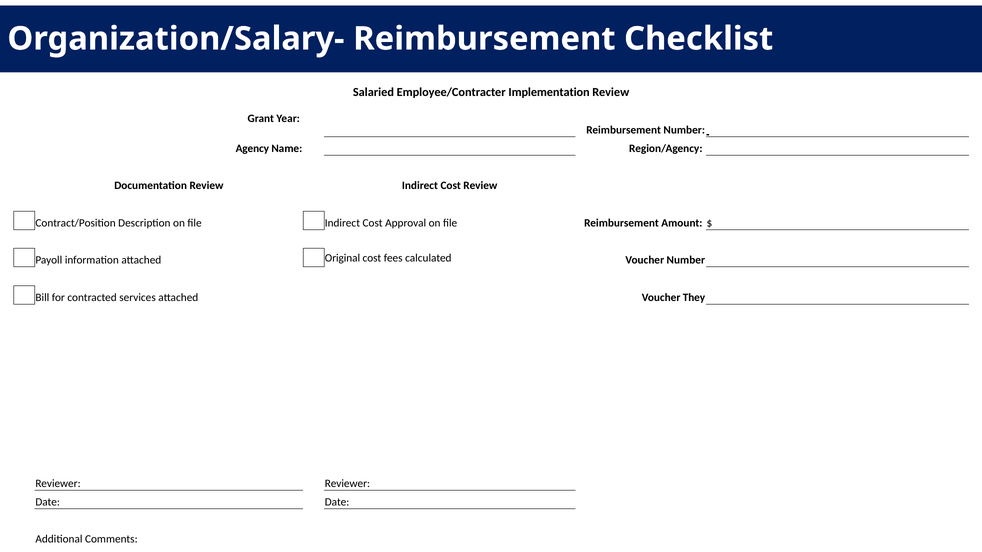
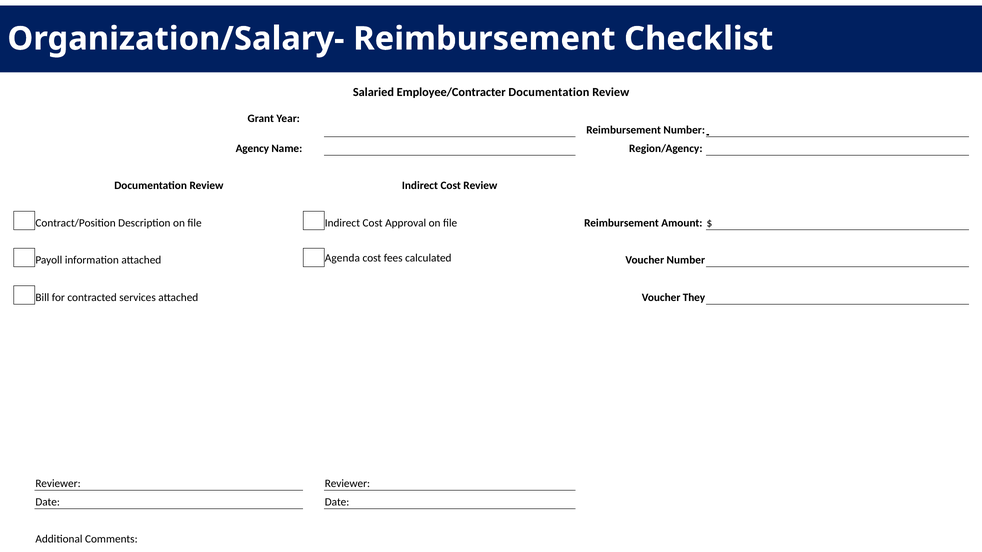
Employee/Contracter Implementation: Implementation -> Documentation
Original: Original -> Agenda
